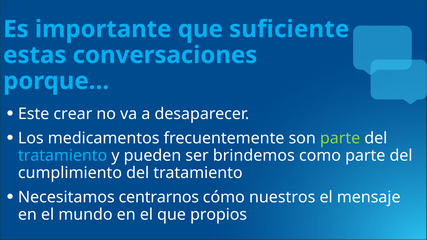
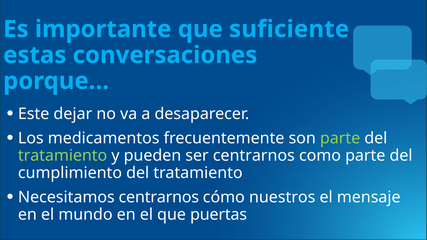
crear: crear -> dejar
tratamiento at (63, 156) colour: light blue -> light green
ser brindemos: brindemos -> centrarnos
propios: propios -> puertas
